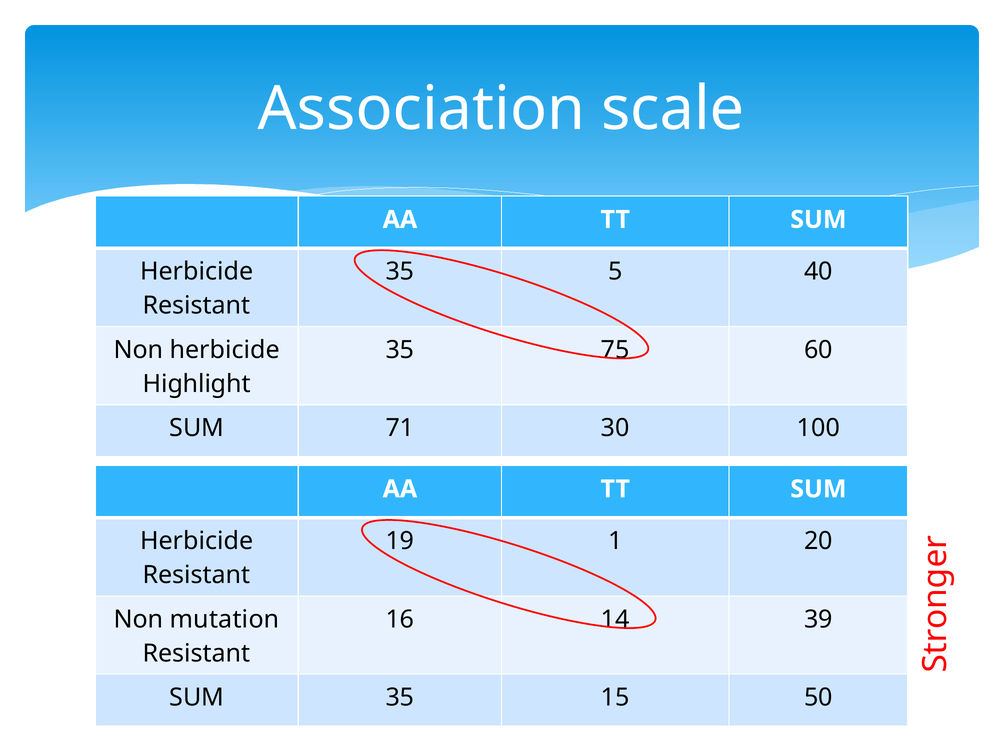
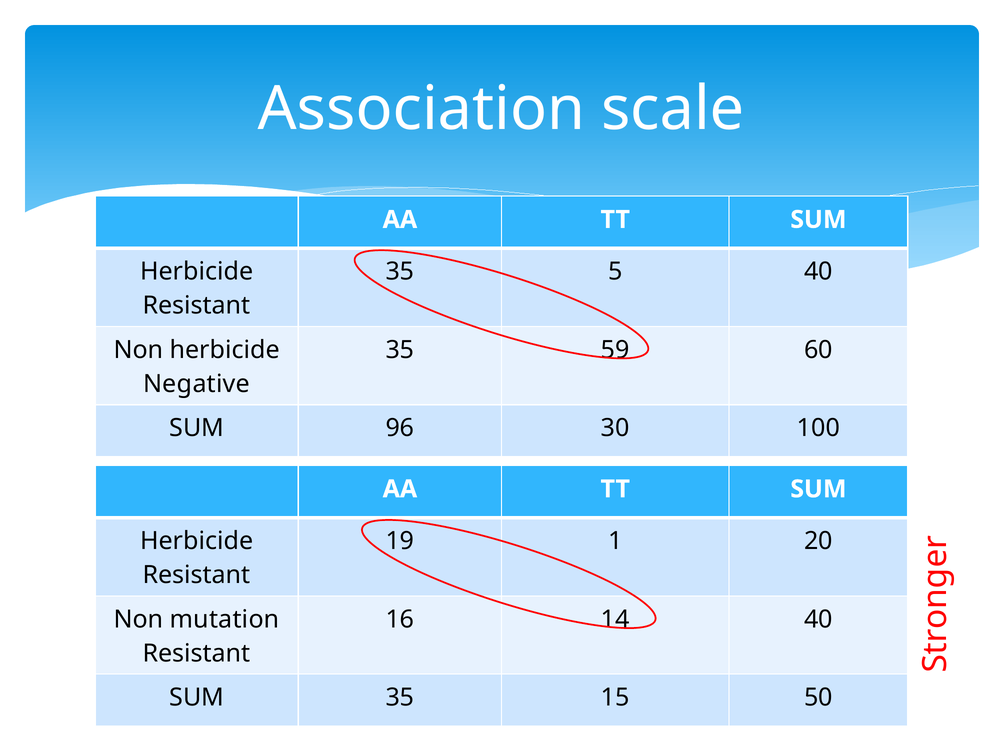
75: 75 -> 59
Highlight: Highlight -> Negative
71: 71 -> 96
14 39: 39 -> 40
